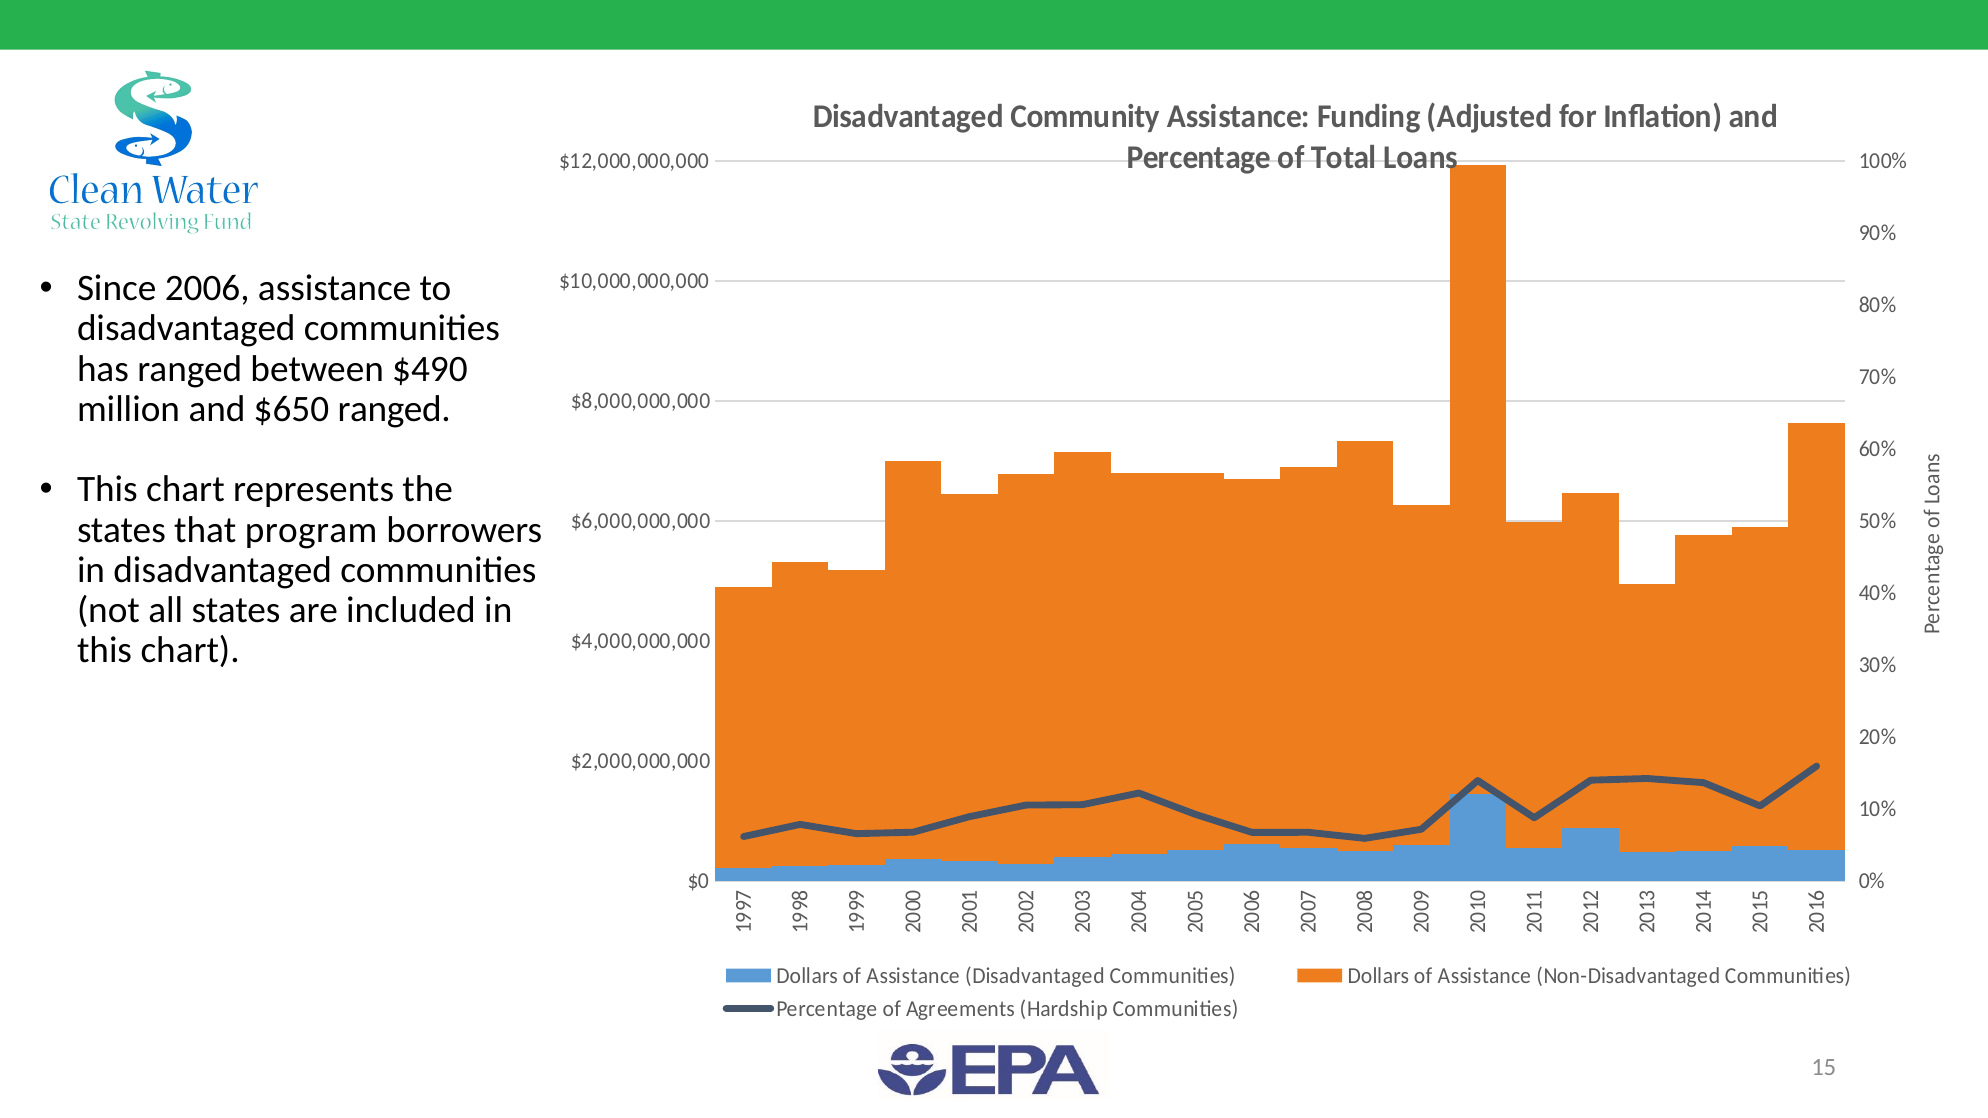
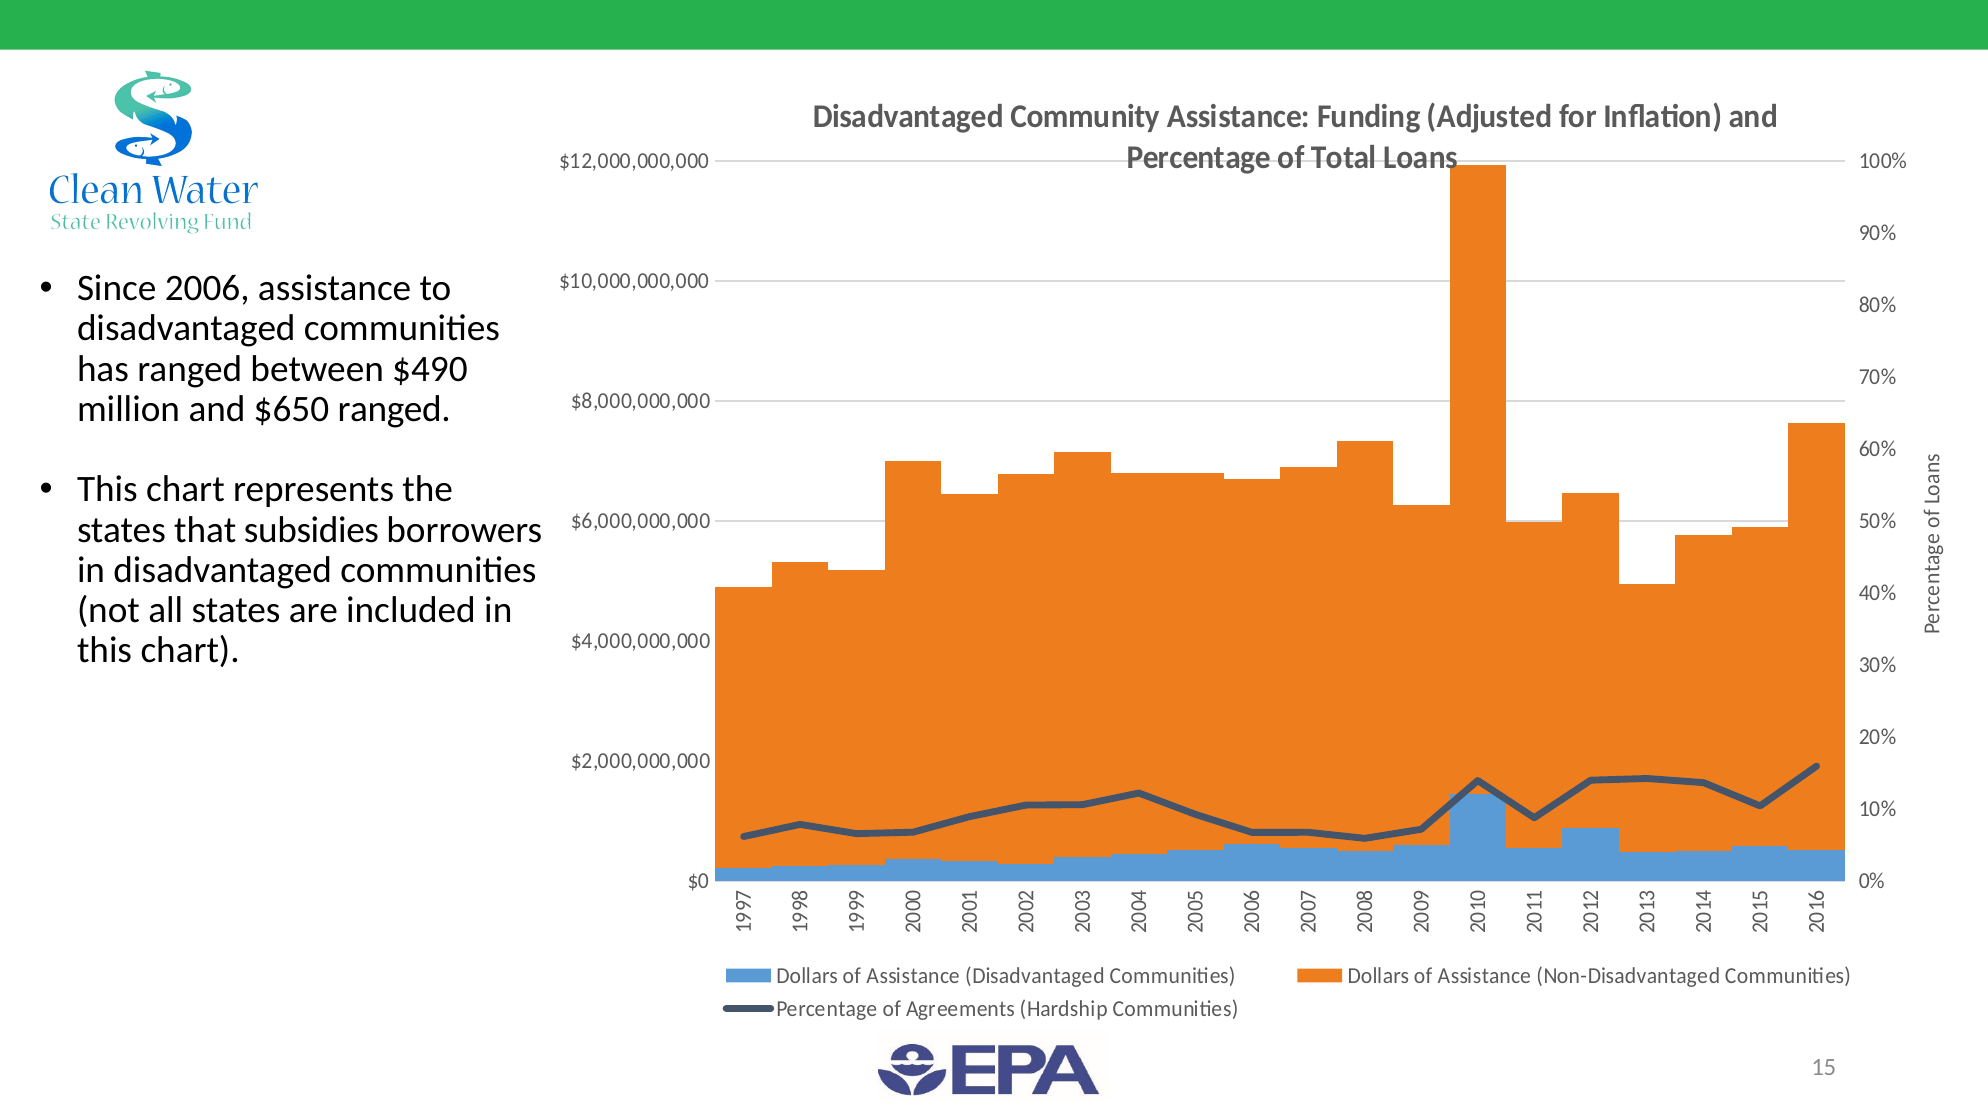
program: program -> subsidies
